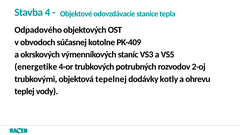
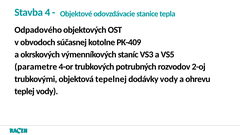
energetike: energetike -> parametre
dodávky kotly: kotly -> vody
